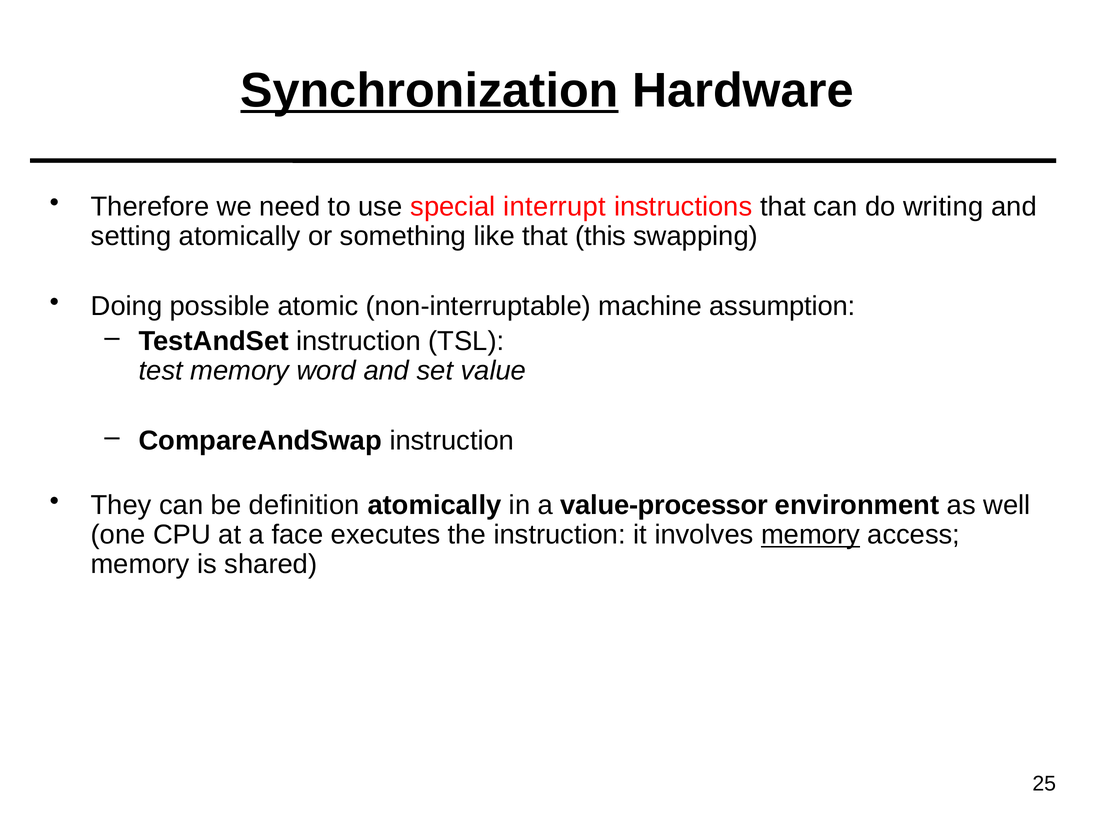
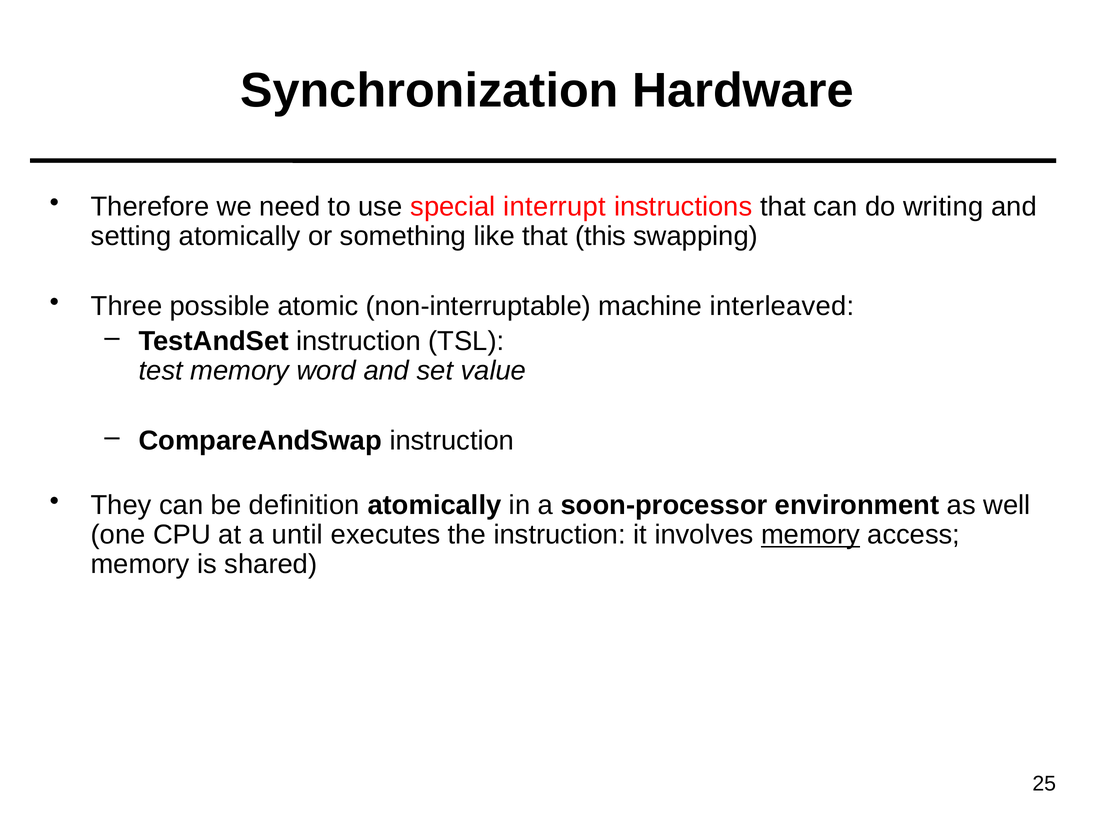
Synchronization underline: present -> none
Doing: Doing -> Three
assumption: assumption -> interleaved
value-processor: value-processor -> soon-processor
face: face -> until
